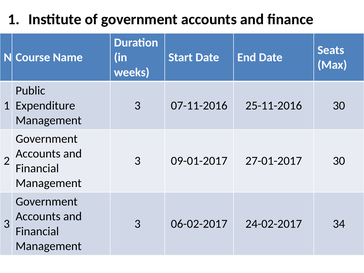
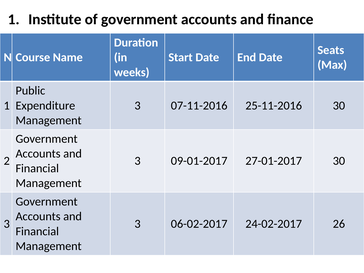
34: 34 -> 26
